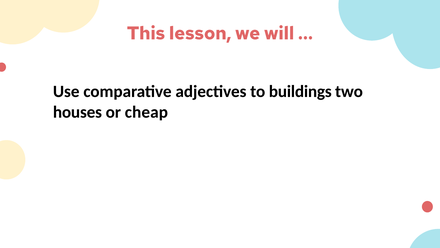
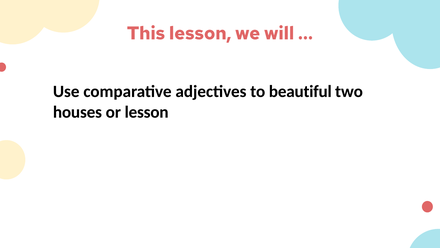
buildings: buildings -> beautiful
or cheap: cheap -> lesson
